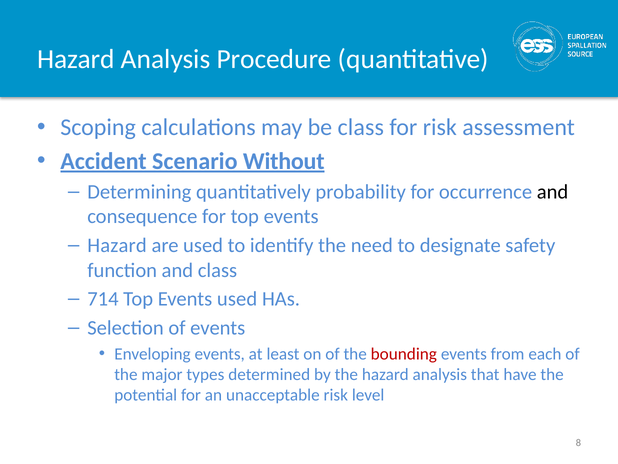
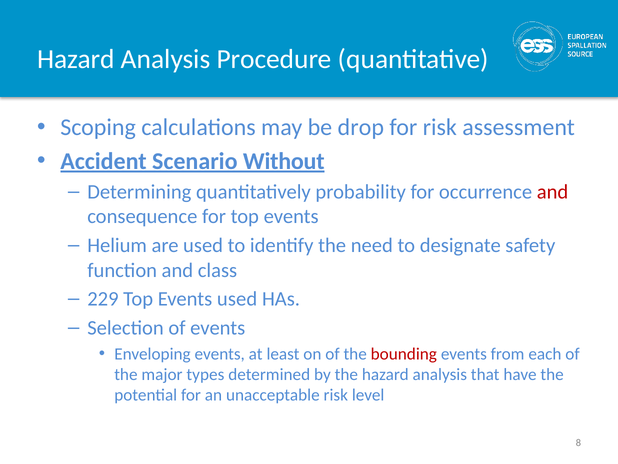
be class: class -> drop
and at (553, 192) colour: black -> red
Hazard at (117, 245): Hazard -> Helium
714: 714 -> 229
